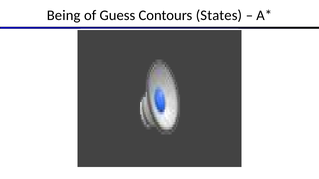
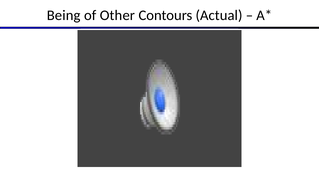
Guess: Guess -> Other
States: States -> Actual
